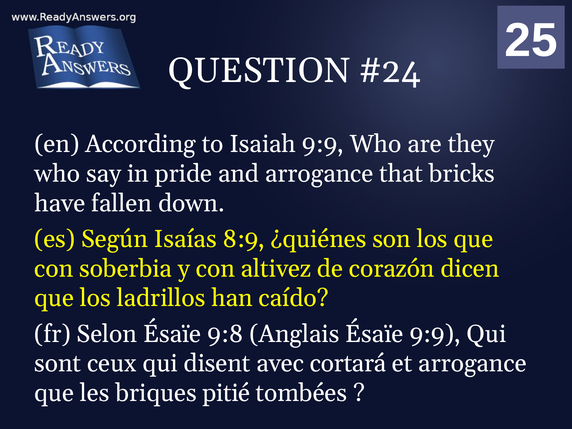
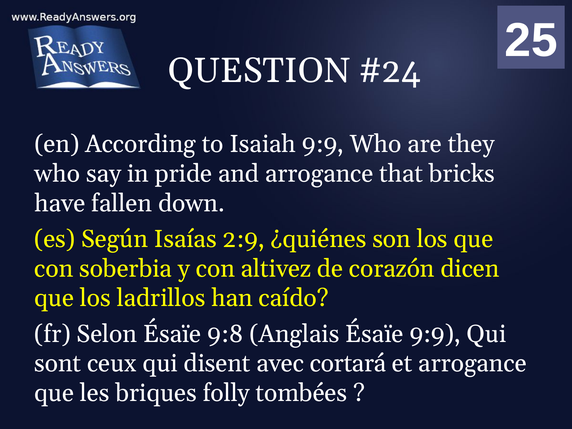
8:9: 8:9 -> 2:9
pitié: pitié -> folly
